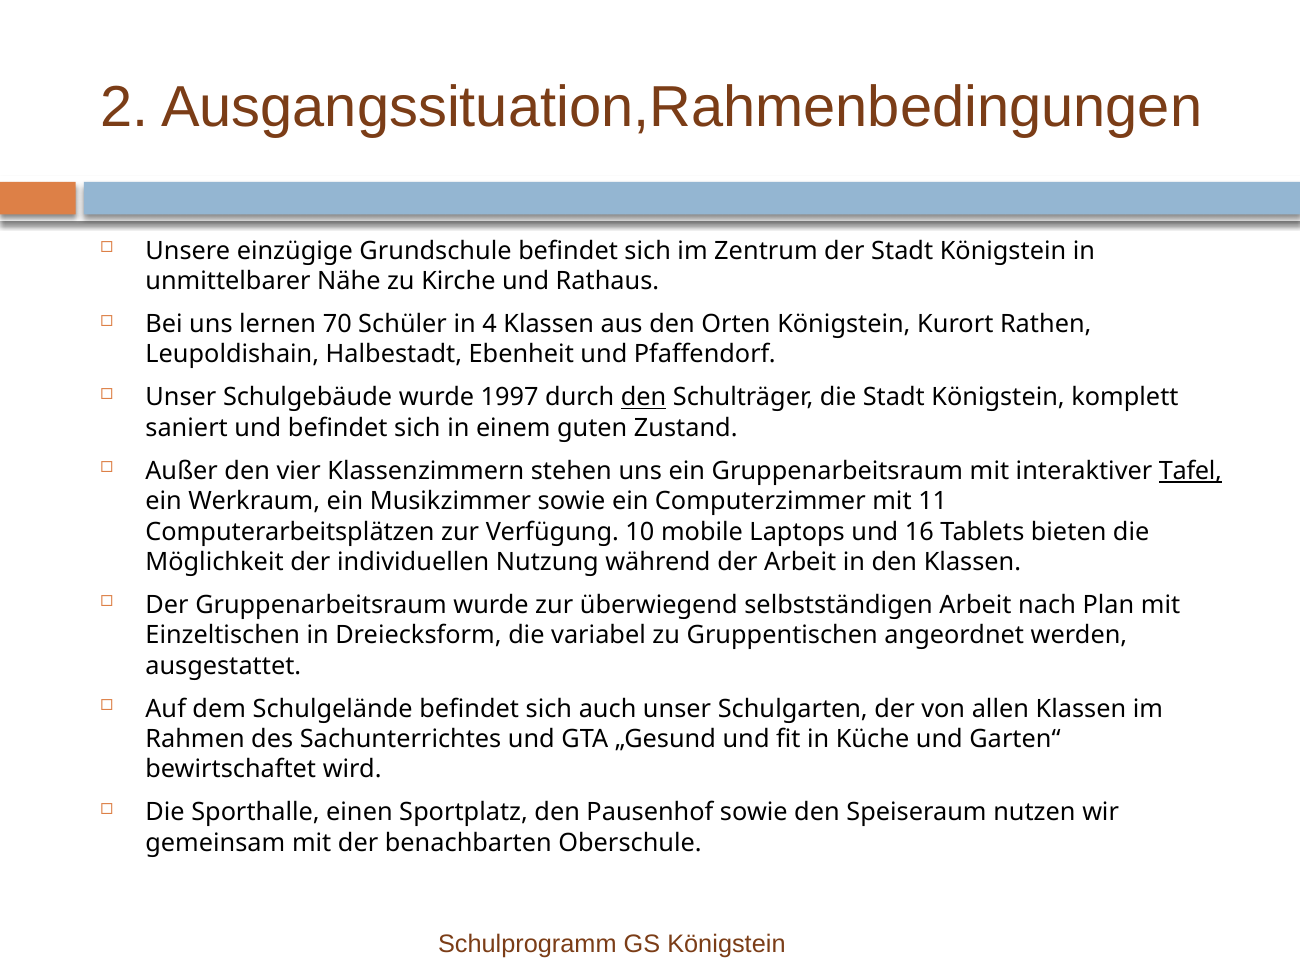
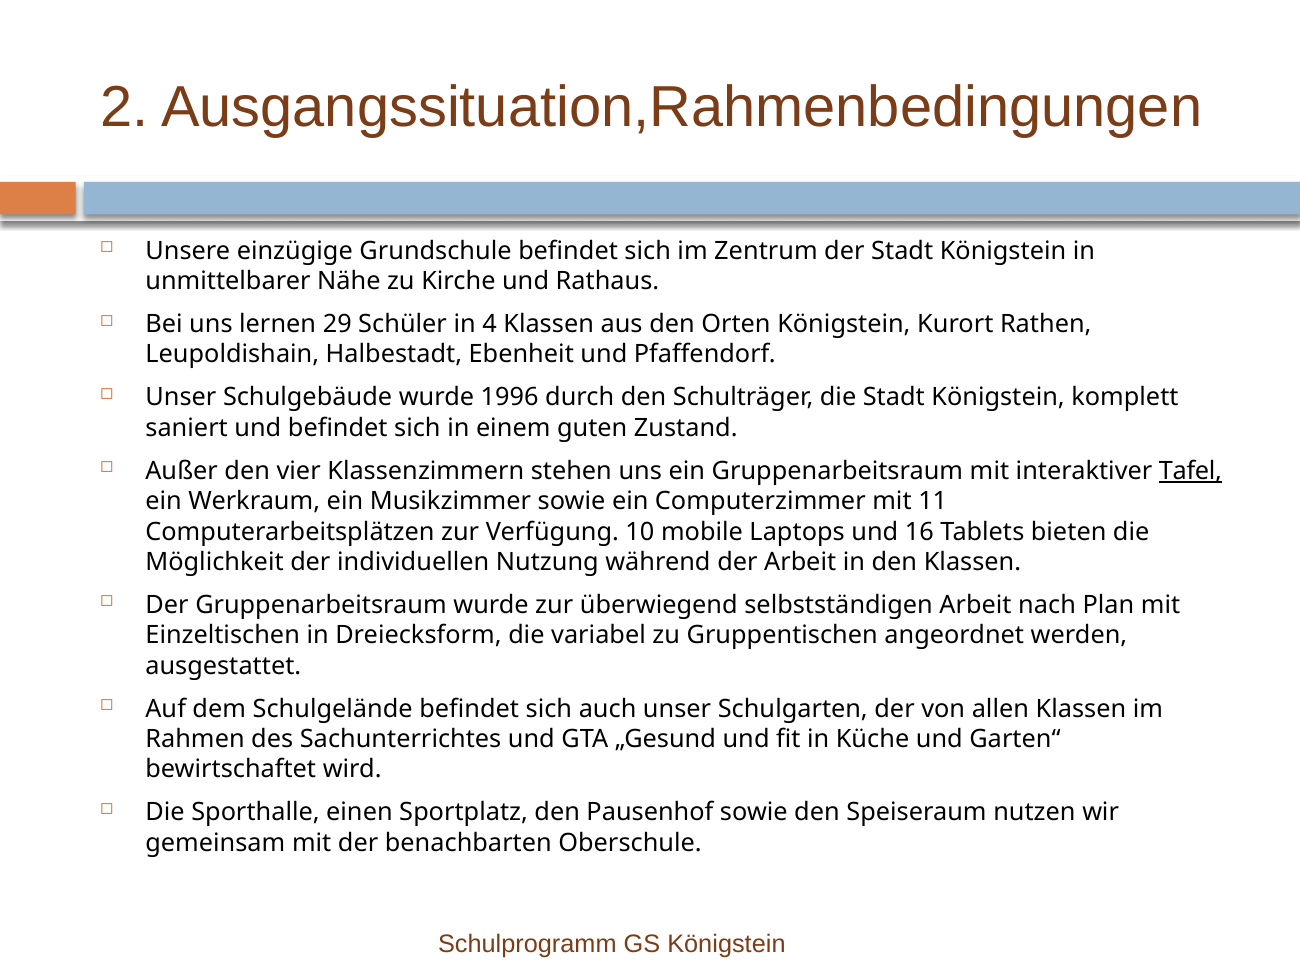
70: 70 -> 29
1997: 1997 -> 1996
den at (643, 398) underline: present -> none
